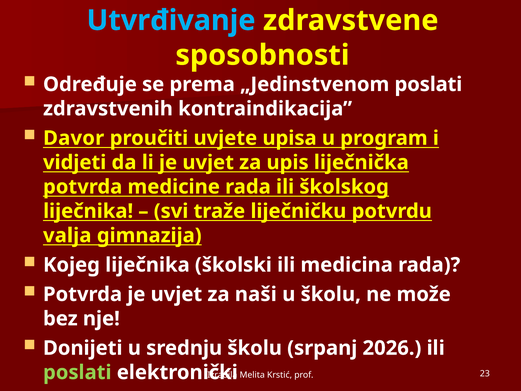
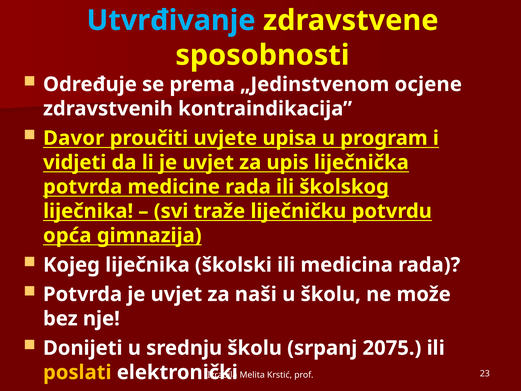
„Jedinstvenom poslati: poslati -> ocjene
valja: valja -> opća
2026: 2026 -> 2075
poslati at (77, 372) colour: light green -> yellow
